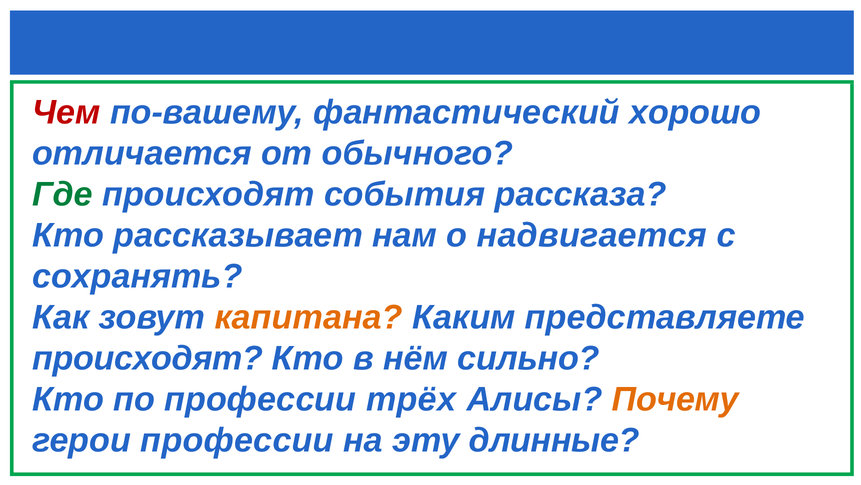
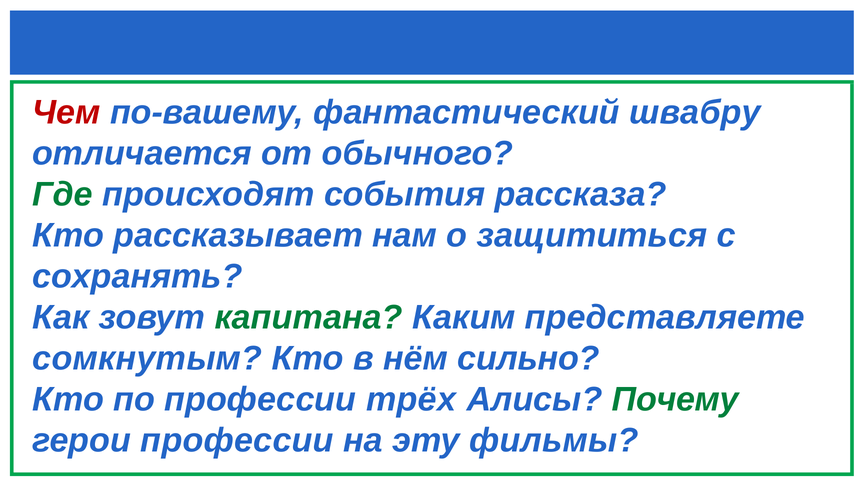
хорошо: хорошо -> швабру
надвигается: надвигается -> защититься
капитана colour: orange -> green
происходят at (148, 358): происходят -> сомкнутым
Почему colour: orange -> green
длинные: длинные -> фильмы
